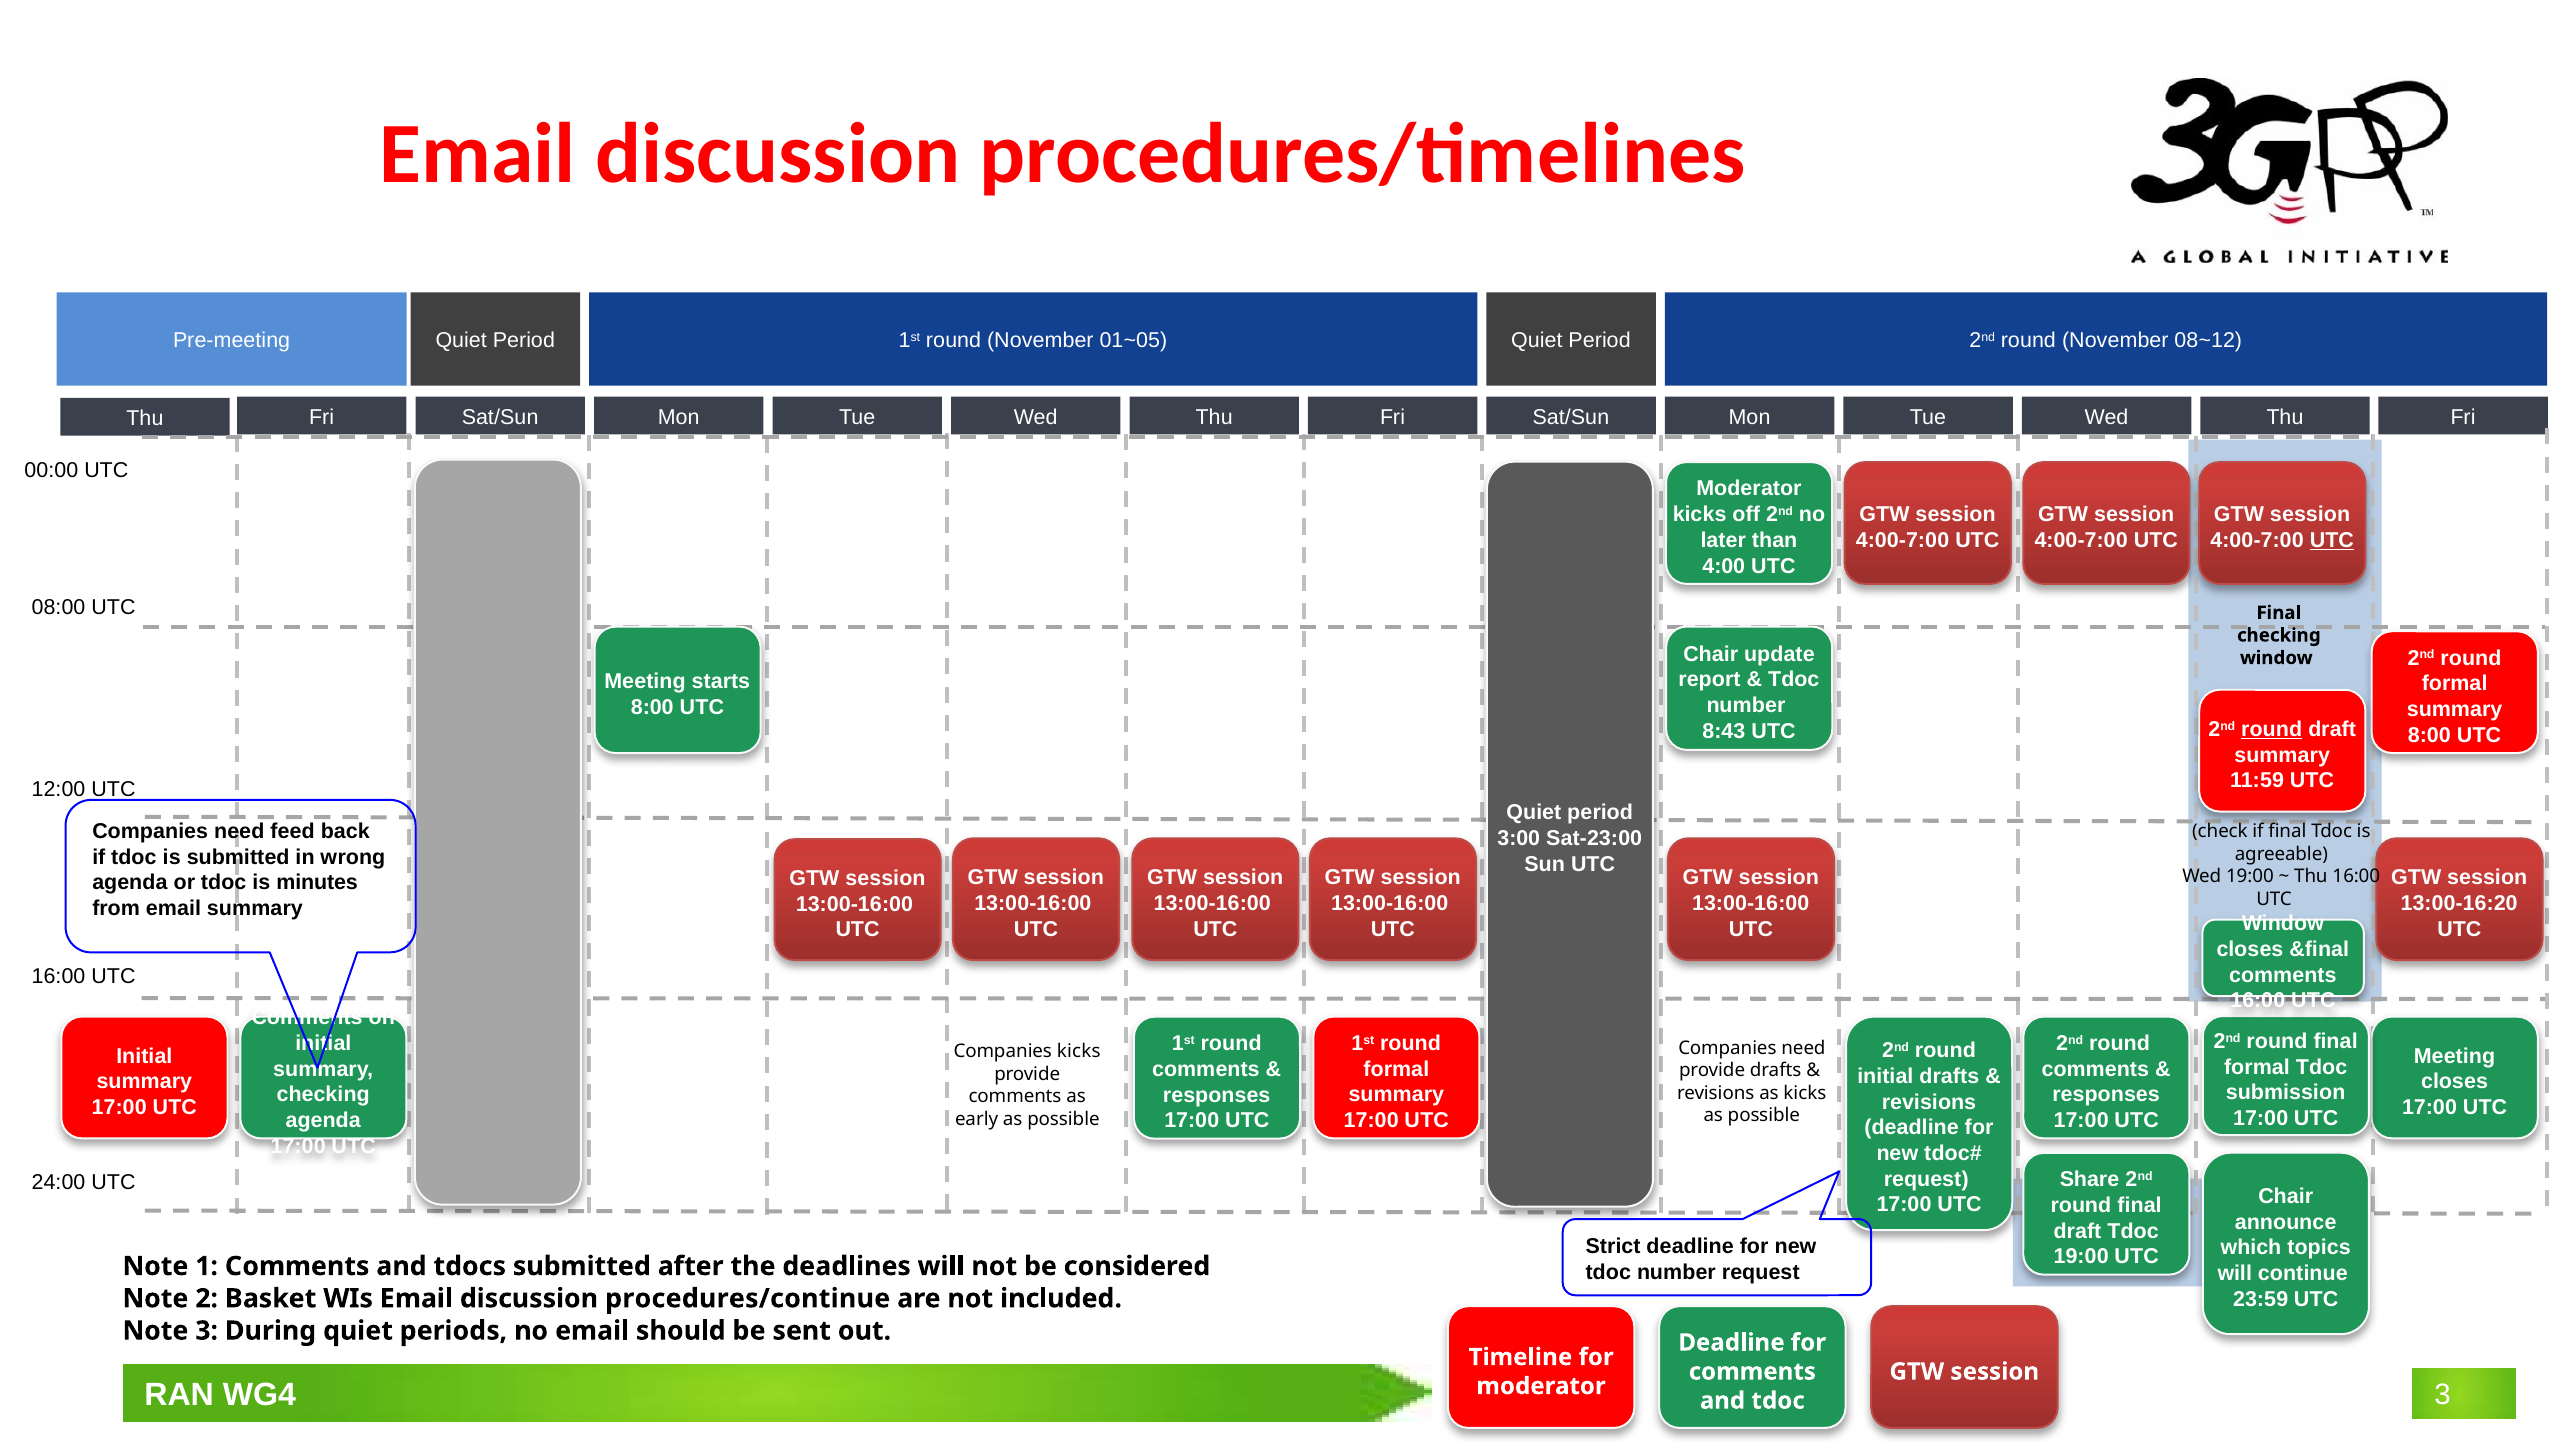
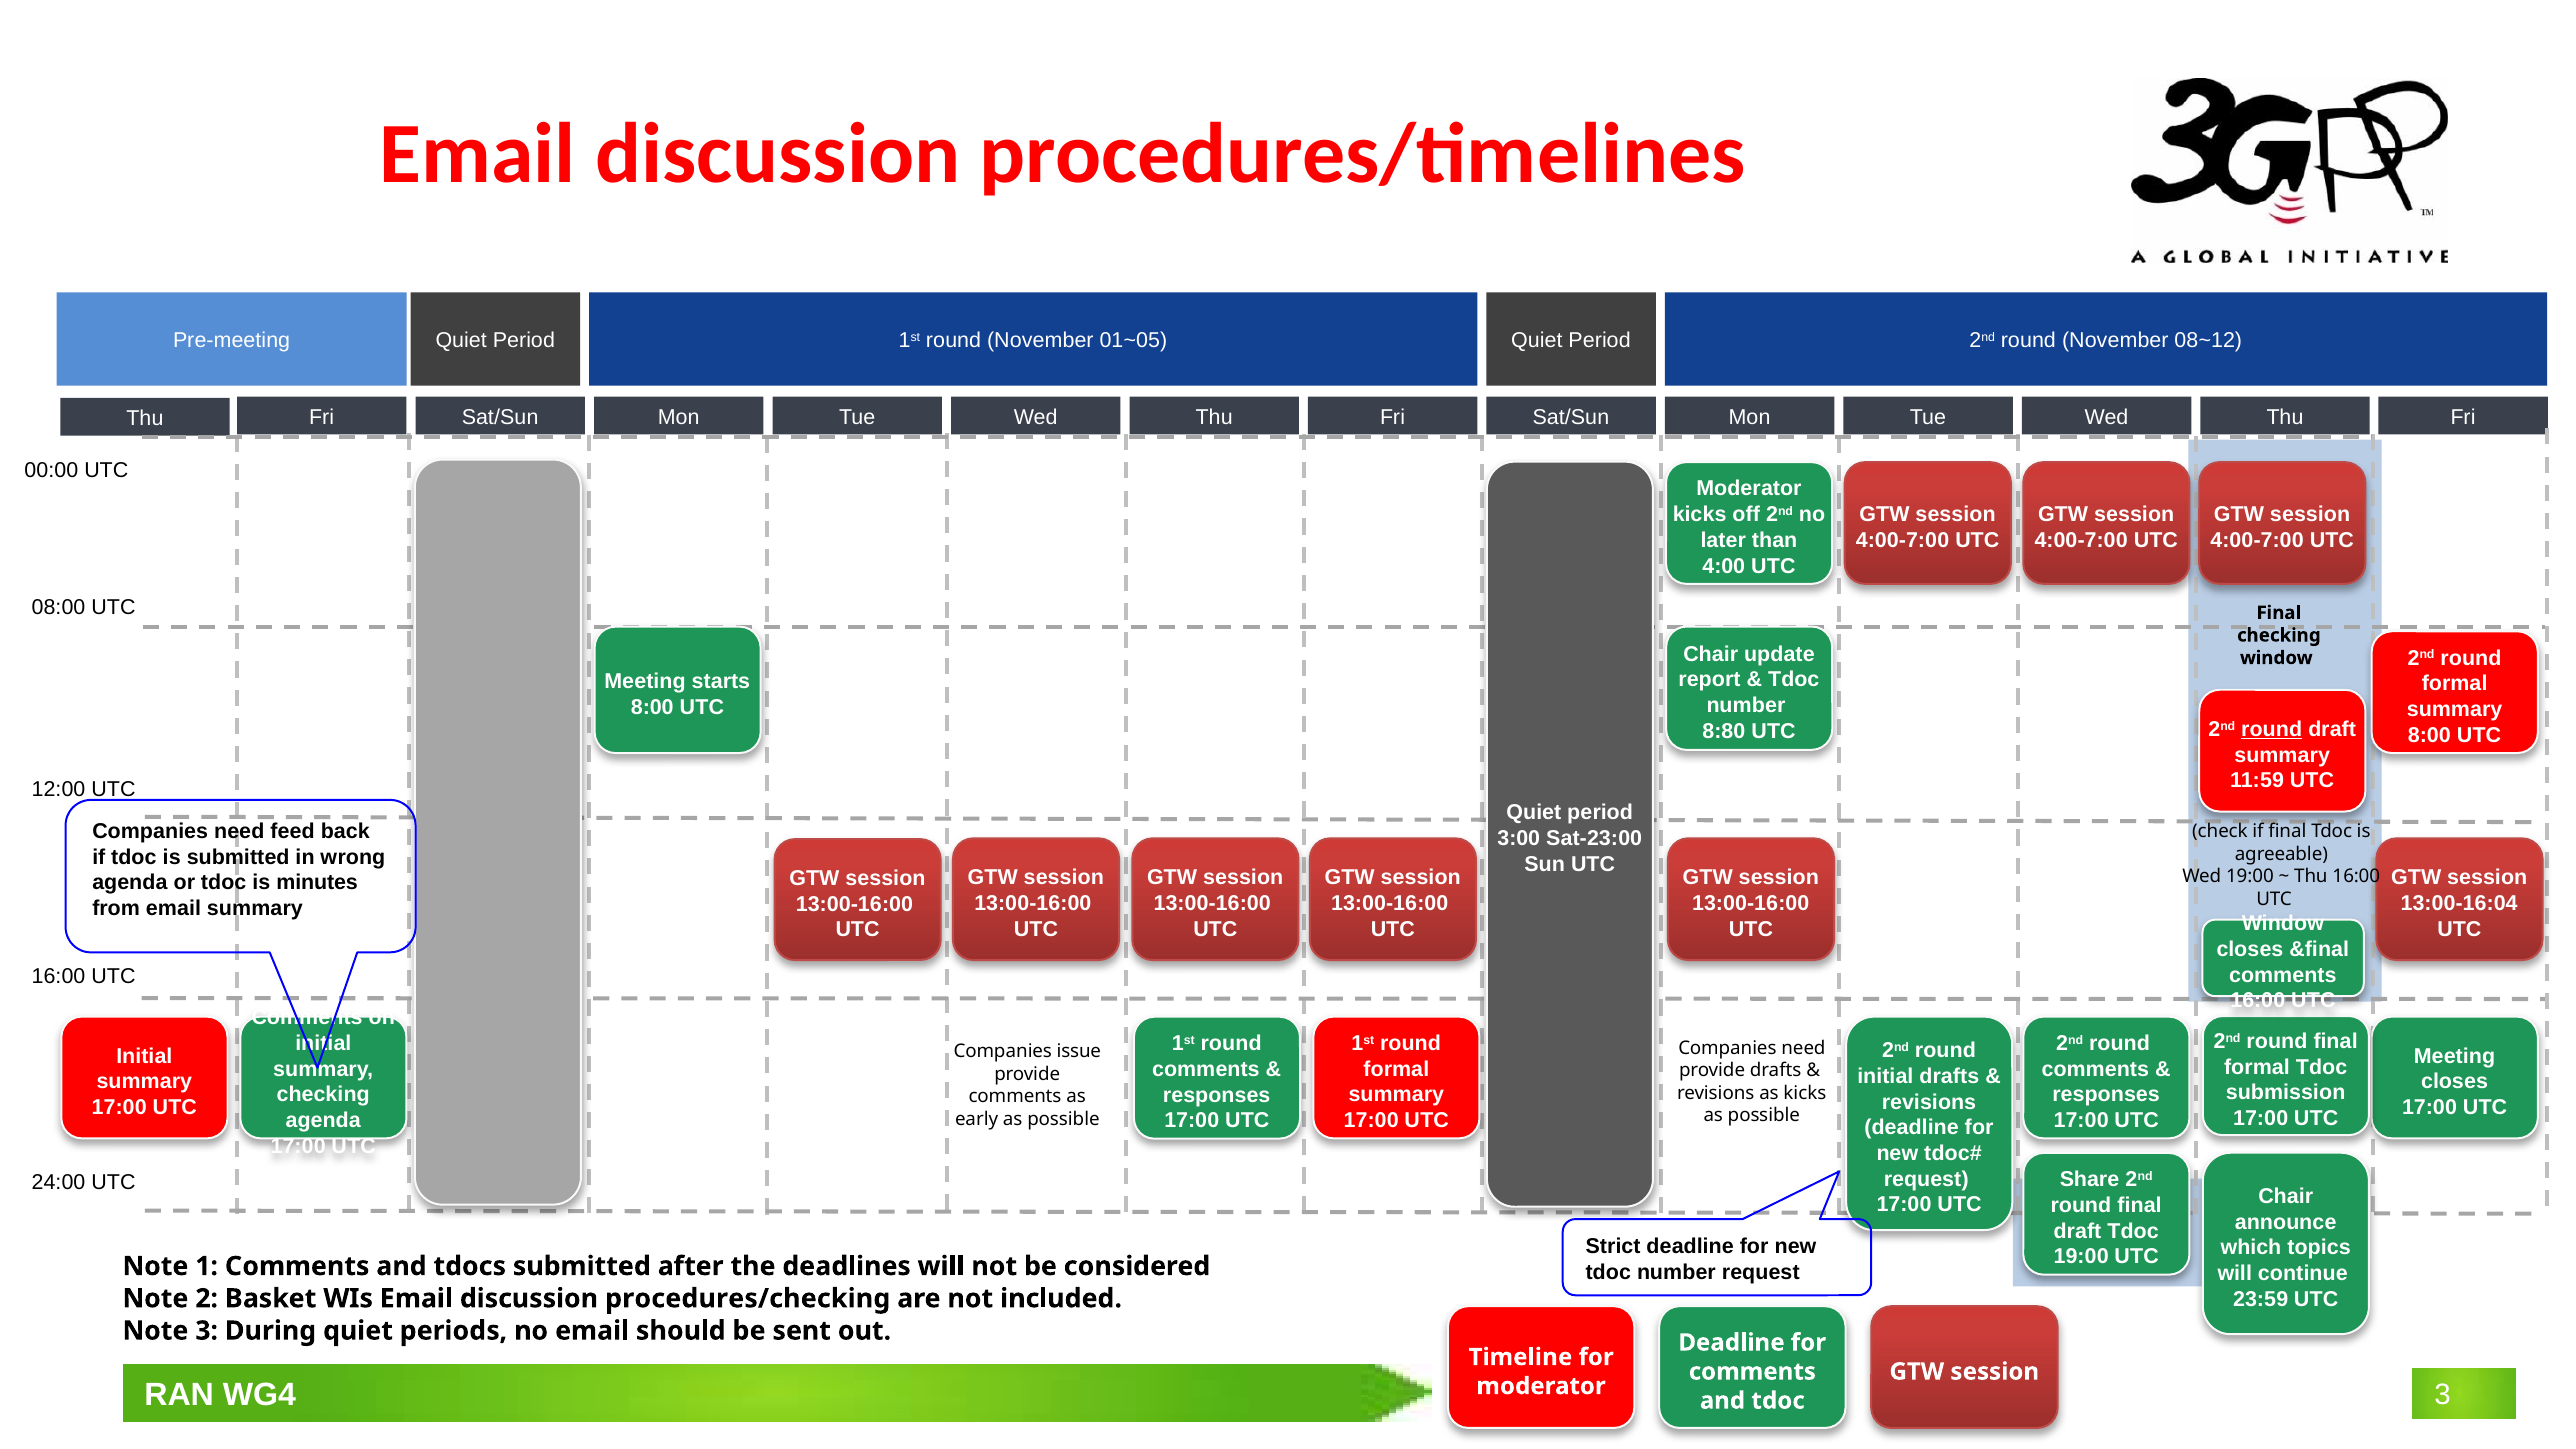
UTC at (2332, 540) underline: present -> none
8:43: 8:43 -> 8:80
13:00-16:20: 13:00-16:20 -> 13:00-16:04
Companies kicks: kicks -> issue
procedures/continue: procedures/continue -> procedures/checking
